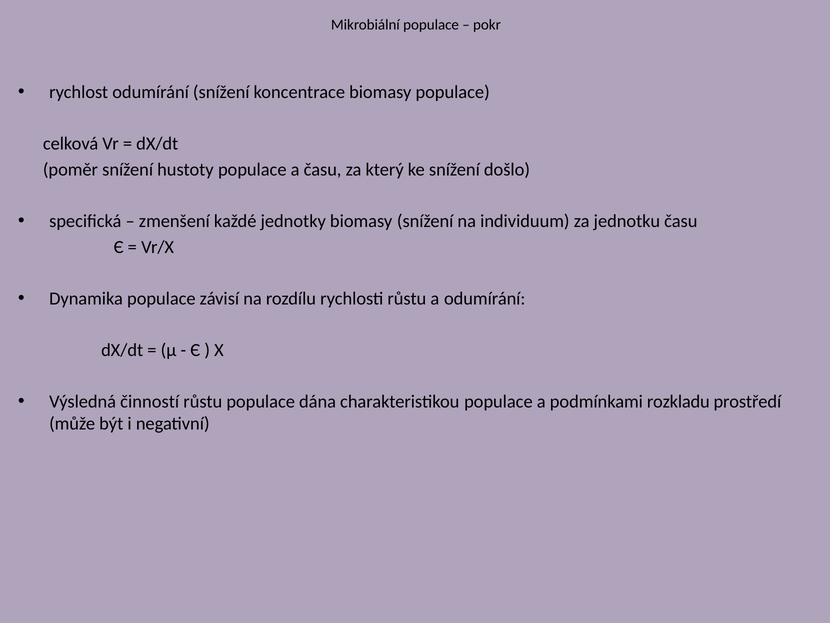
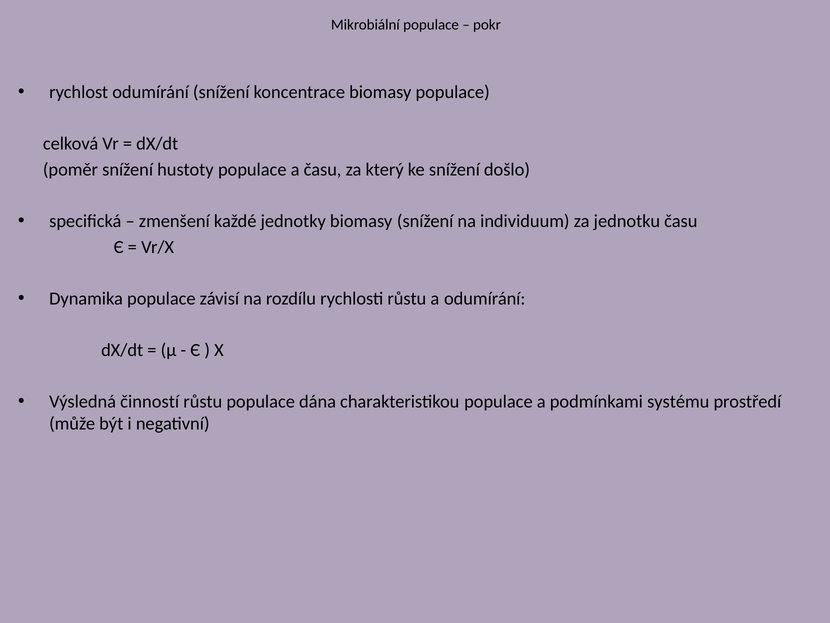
rozkladu: rozkladu -> systému
